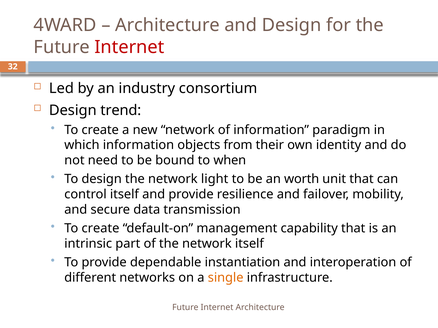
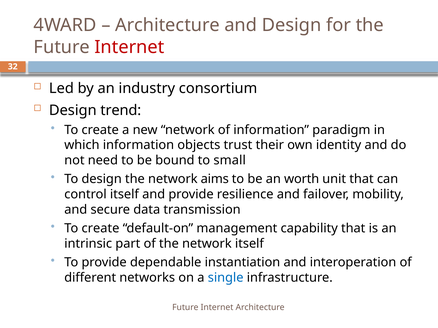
from: from -> trust
when: when -> small
light: light -> aims
single colour: orange -> blue
